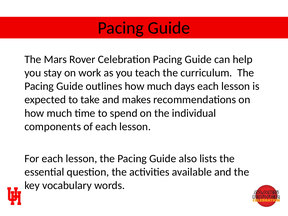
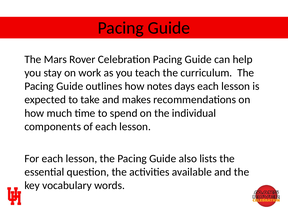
outlines how much: much -> notes
